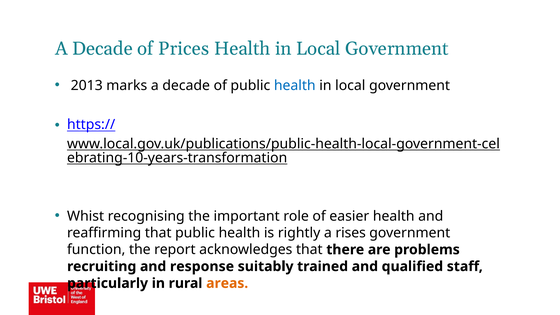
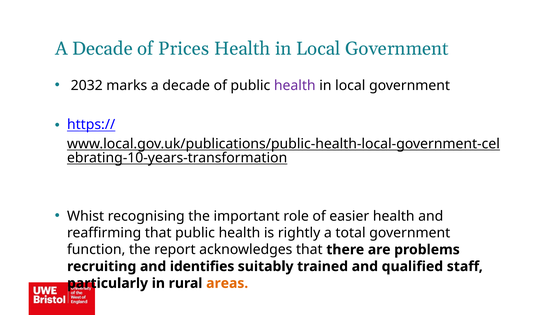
2013: 2013 -> 2032
health at (295, 85) colour: blue -> purple
rises: rises -> total
response: response -> identifies
